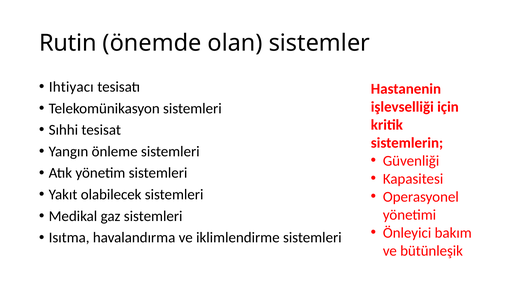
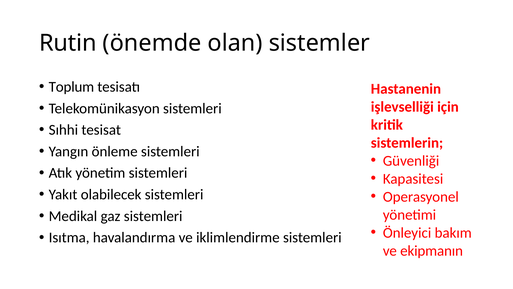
Ihtiyacı: Ihtiyacı -> Toplum
bütünleşik: bütünleşik -> ekipmanın
